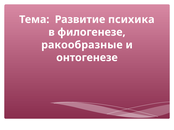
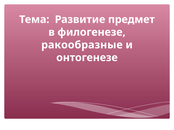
психика: психика -> предмет
